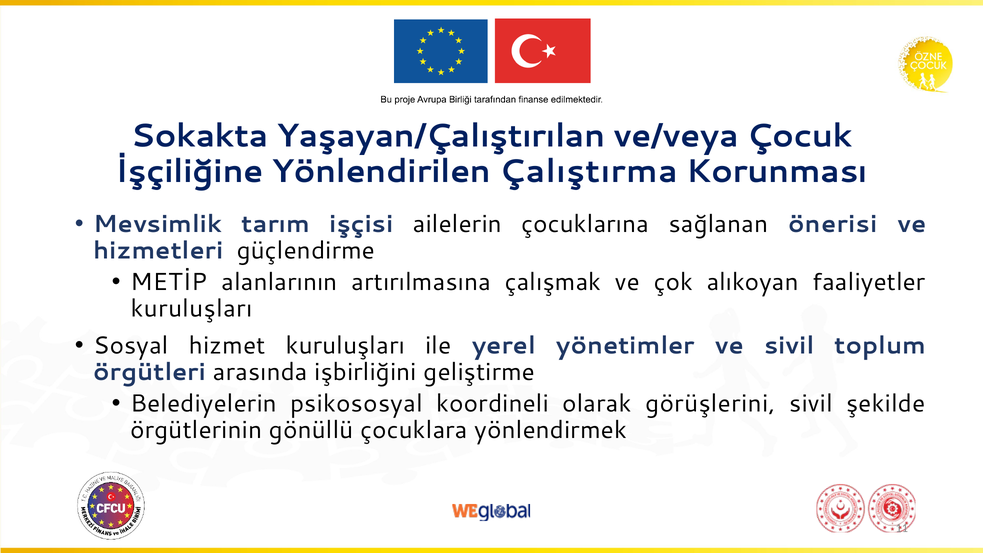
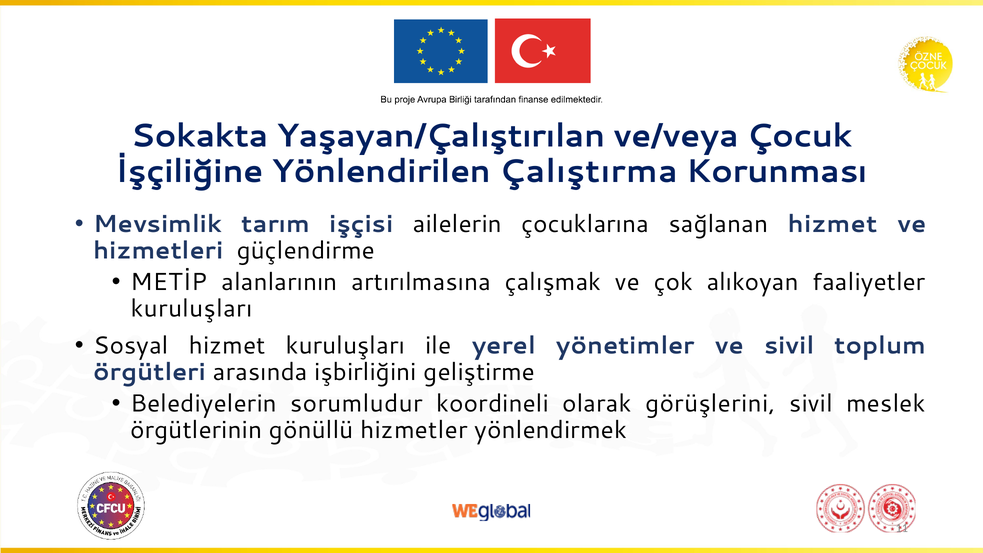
sağlanan önerisi: önerisi -> hizmet
psikososyal: psikososyal -> sorumludur
şekilde: şekilde -> meslek
çocuklara: çocuklara -> hizmetler
